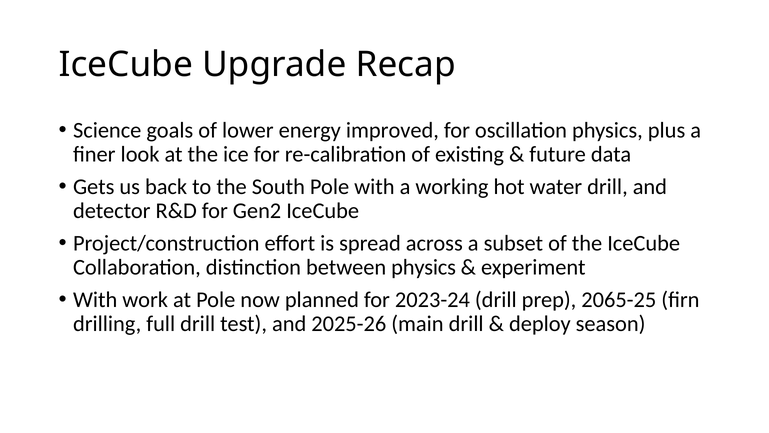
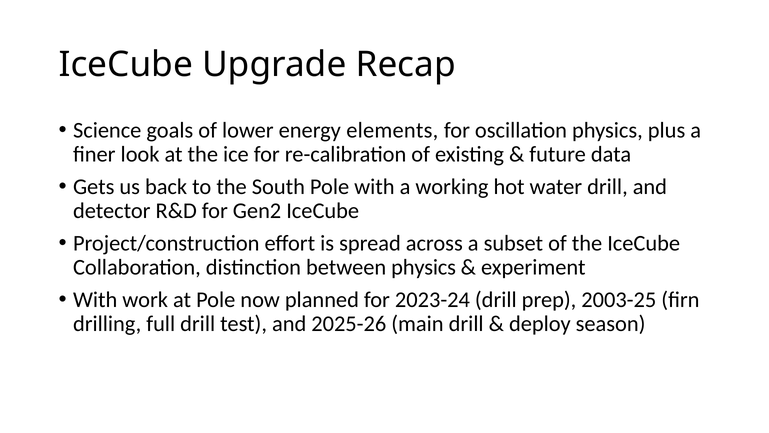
improved: improved -> elements
2065-25: 2065-25 -> 2003-25
